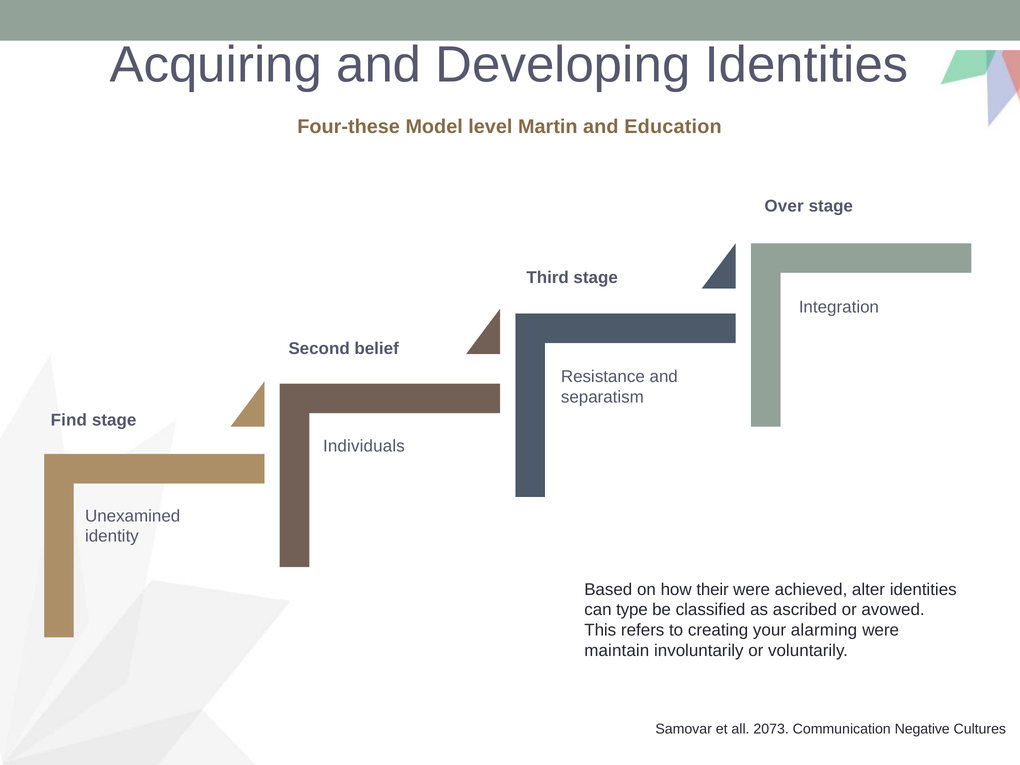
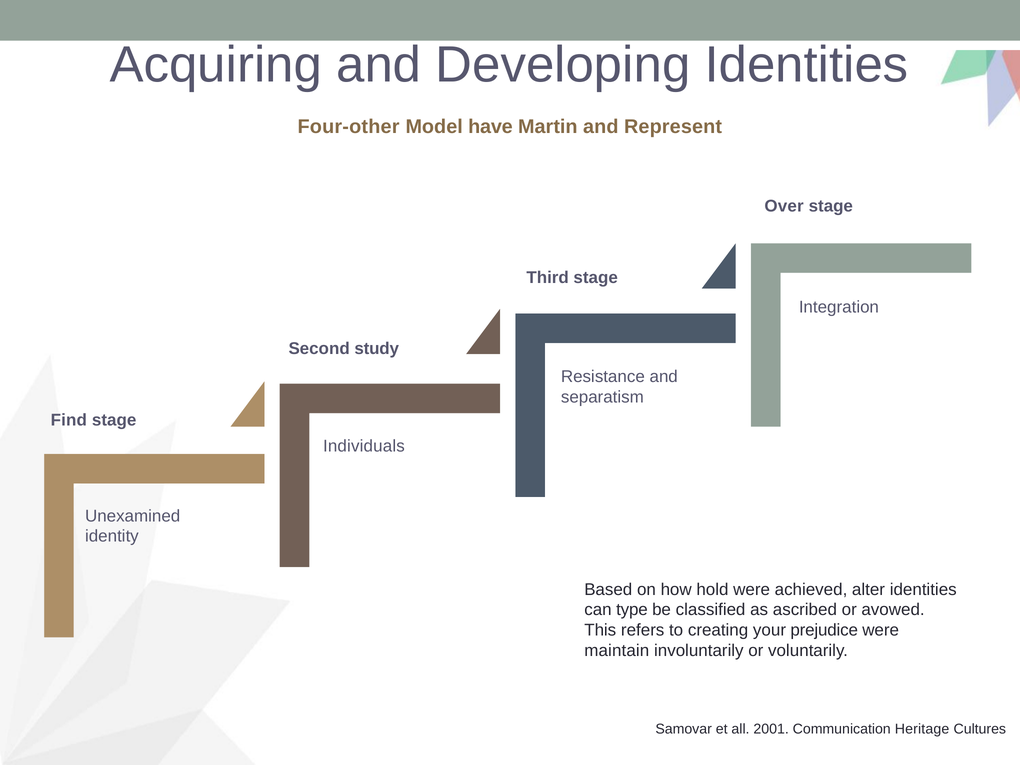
Four-these: Four-these -> Four-other
level: level -> have
Education: Education -> Represent
belief: belief -> study
their: their -> hold
alarming: alarming -> prejudice
2073: 2073 -> 2001
Negative: Negative -> Heritage
